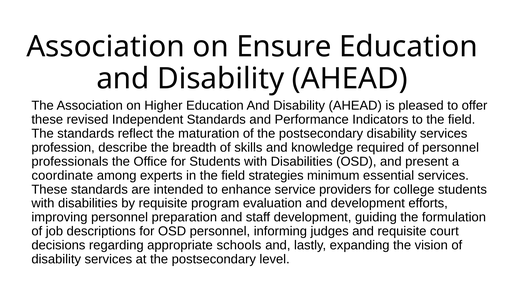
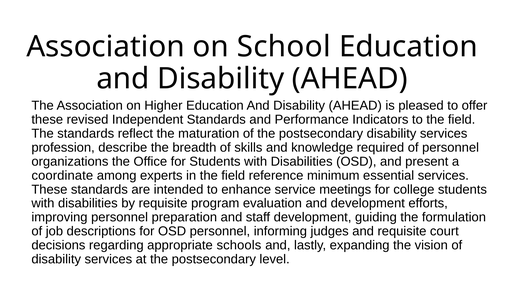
Ensure: Ensure -> School
professionals: professionals -> organizations
strategies: strategies -> reference
providers: providers -> meetings
